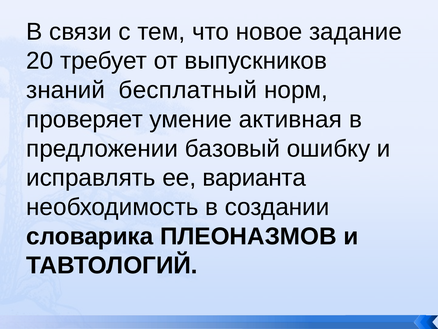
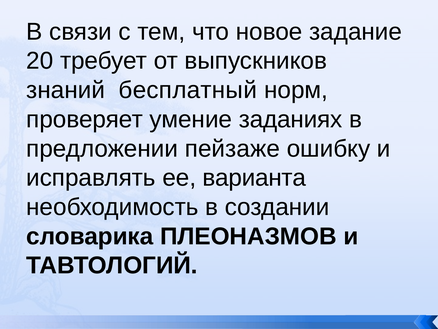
активная: активная -> заданиях
базовый: базовый -> пейзаже
